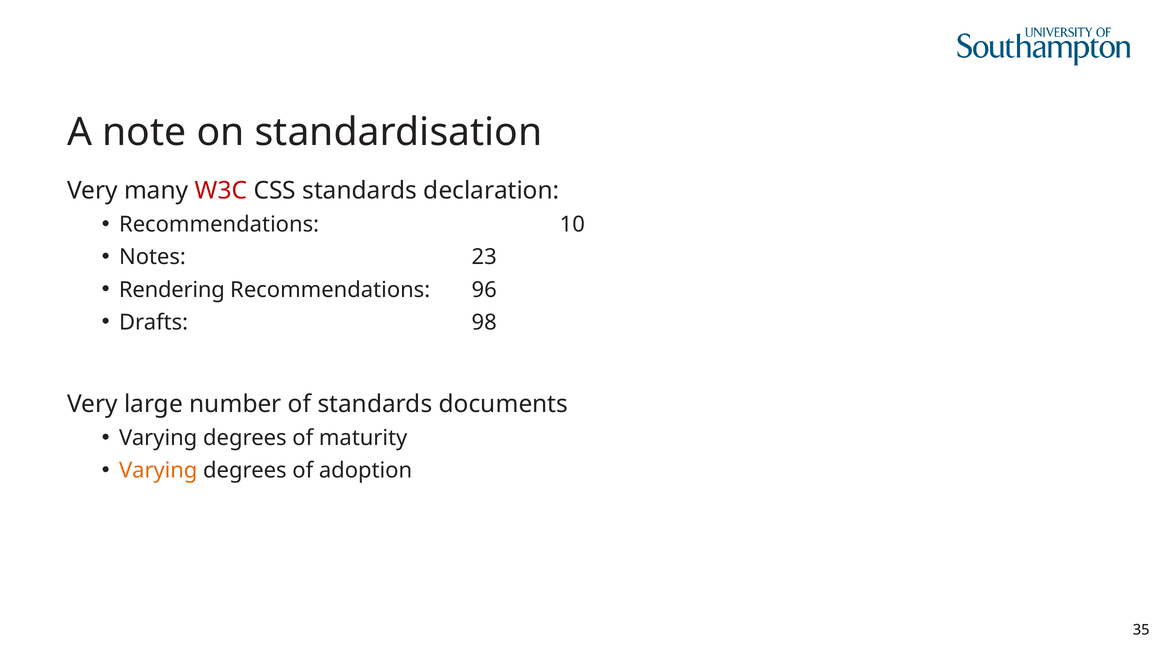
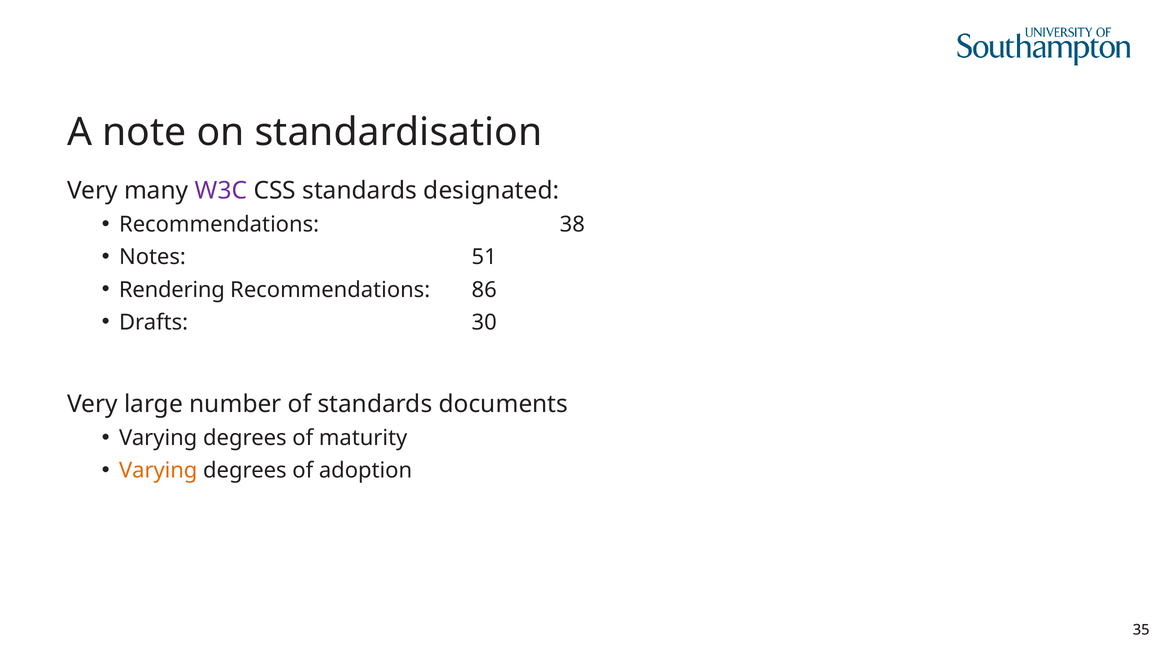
W3C colour: red -> purple
declaration: declaration -> designated
10: 10 -> 38
23: 23 -> 51
96: 96 -> 86
98: 98 -> 30
